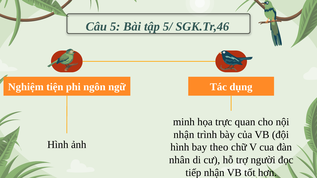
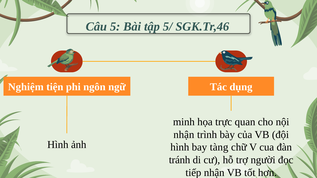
theo: theo -> tàng
nhân: nhân -> tránh
